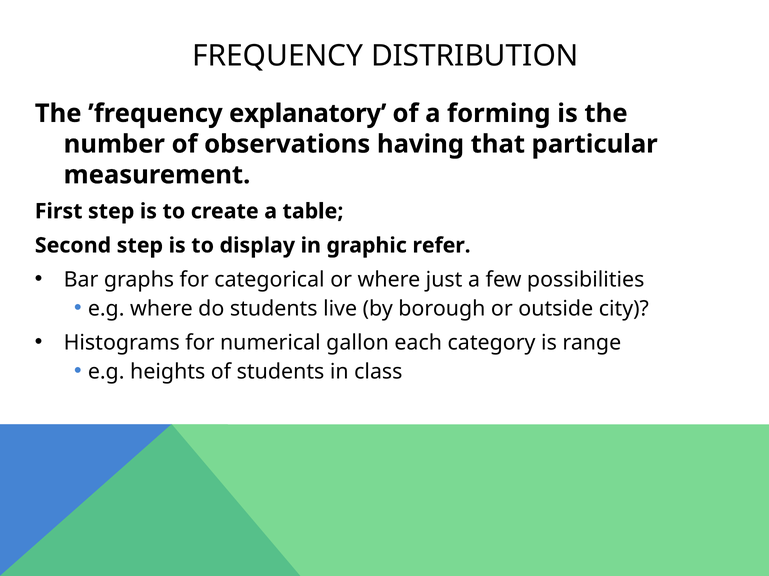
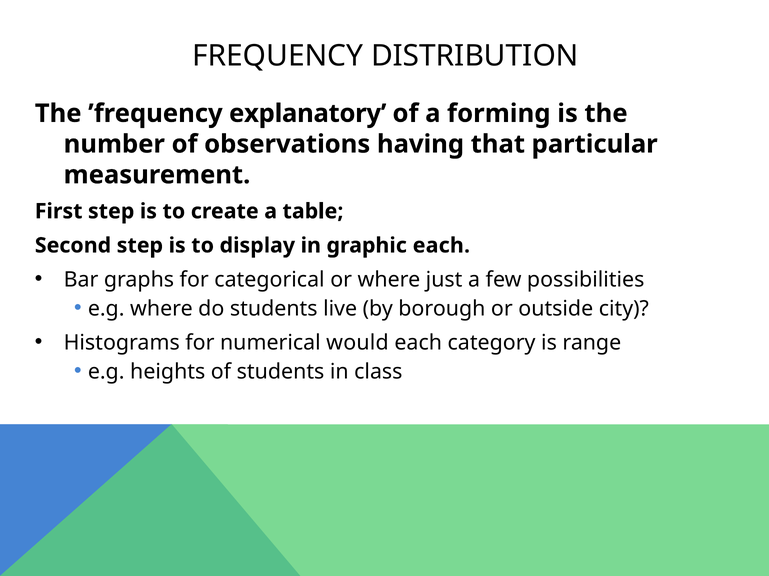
graphic refer: refer -> each
gallon: gallon -> would
